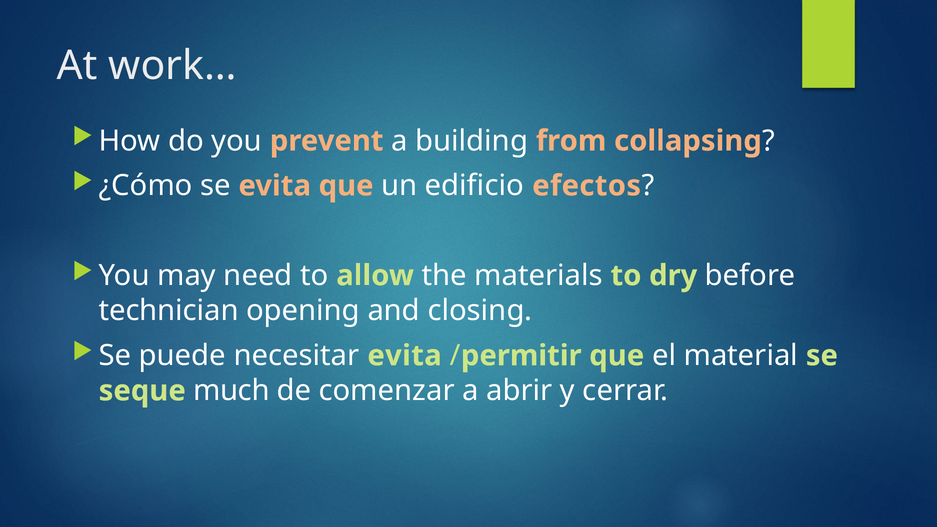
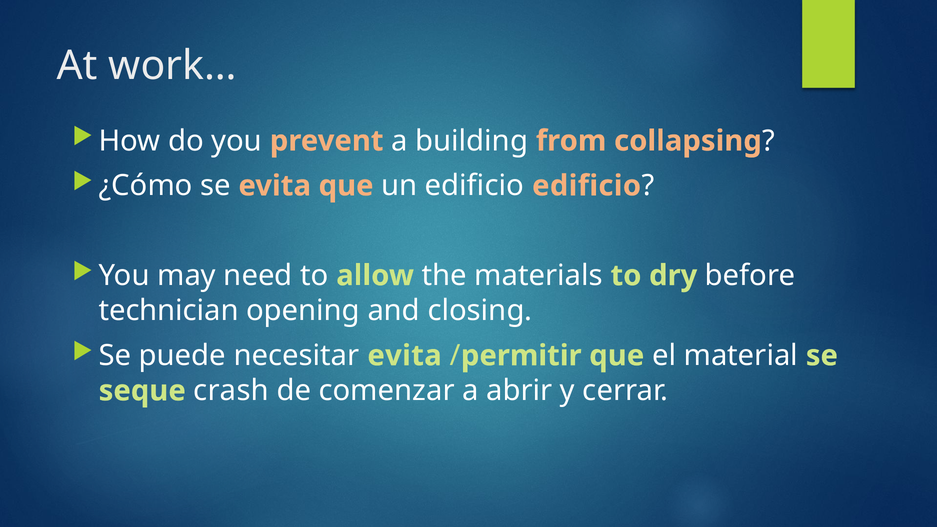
edificio efectos: efectos -> edificio
much: much -> crash
